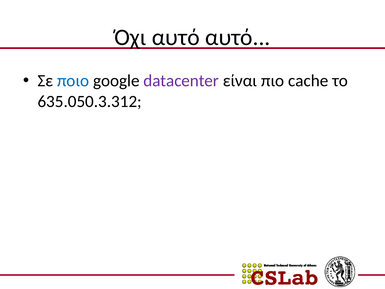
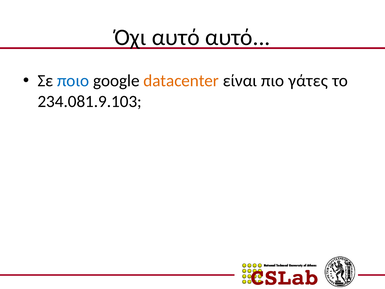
datacenter colour: purple -> orange
cache: cache -> γάτες
635.050.3.312: 635.050.3.312 -> 234.081.9.103
